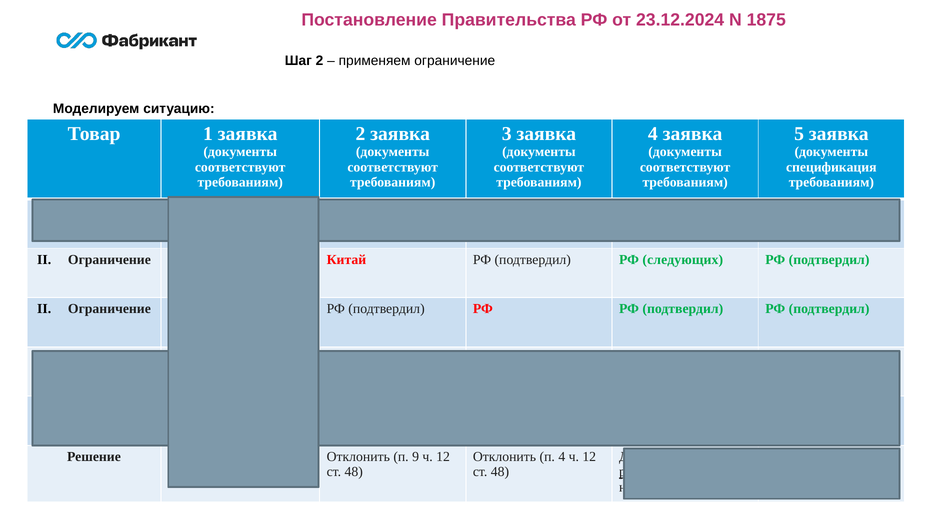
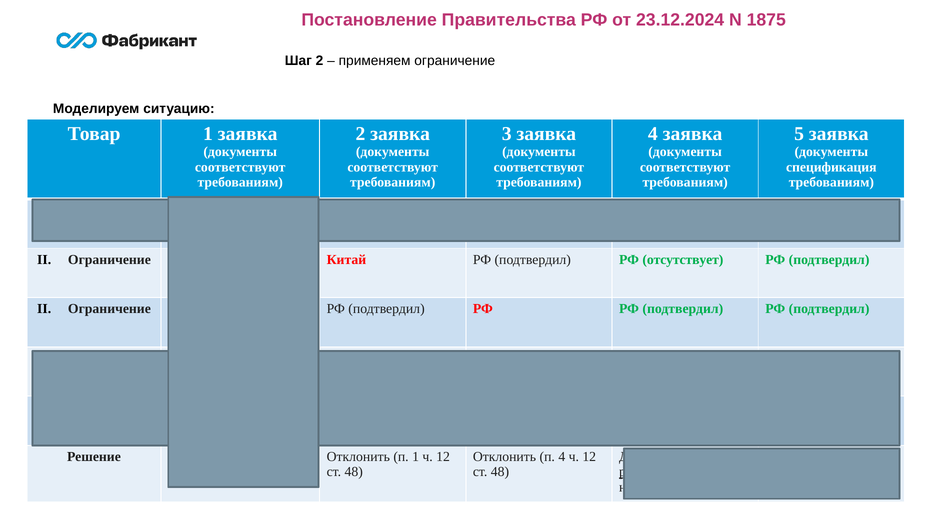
следующих: следующих -> отсутствует
п 9: 9 -> 1
